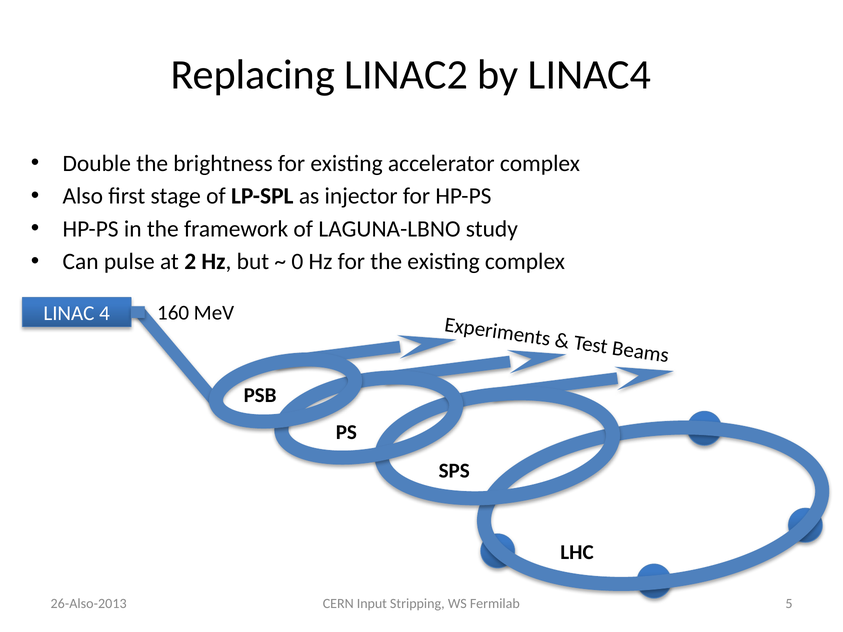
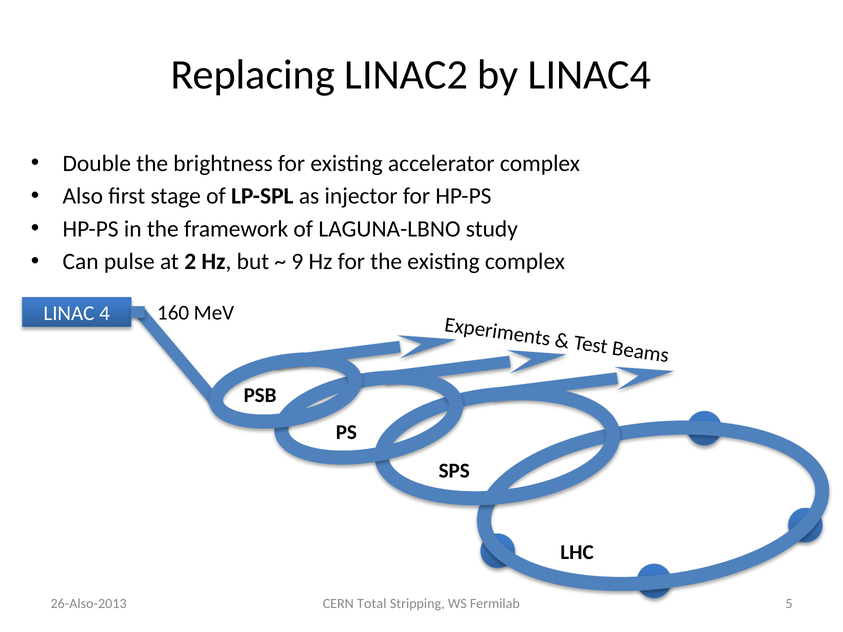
0: 0 -> 9
Input: Input -> Total
